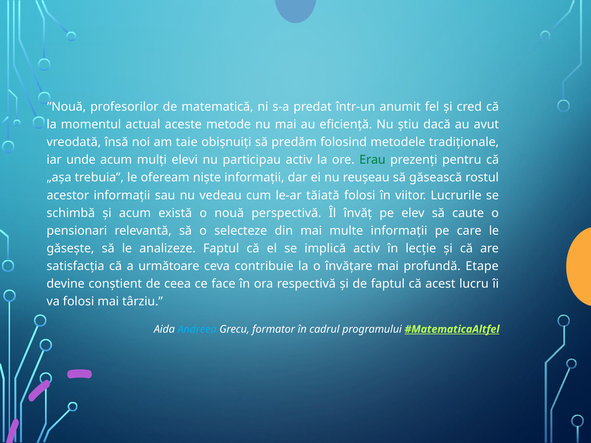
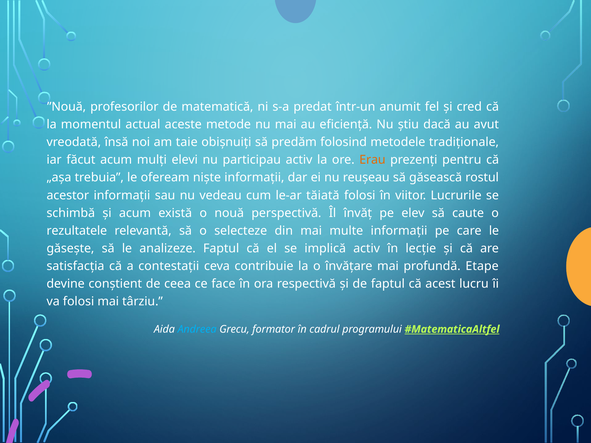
unde: unde -> făcut
Erau colour: green -> orange
pensionari: pensionari -> rezultatele
următoare: următoare -> contestații
